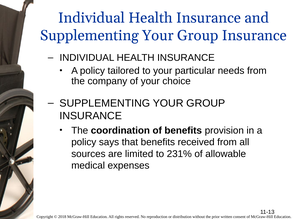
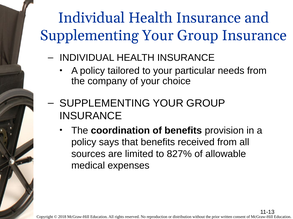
231%: 231% -> 827%
